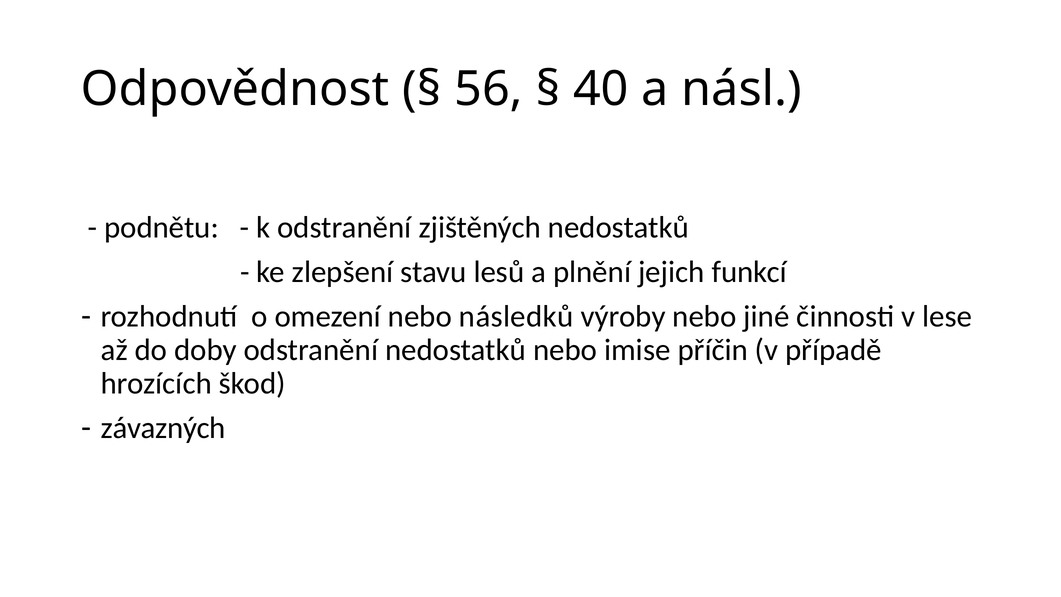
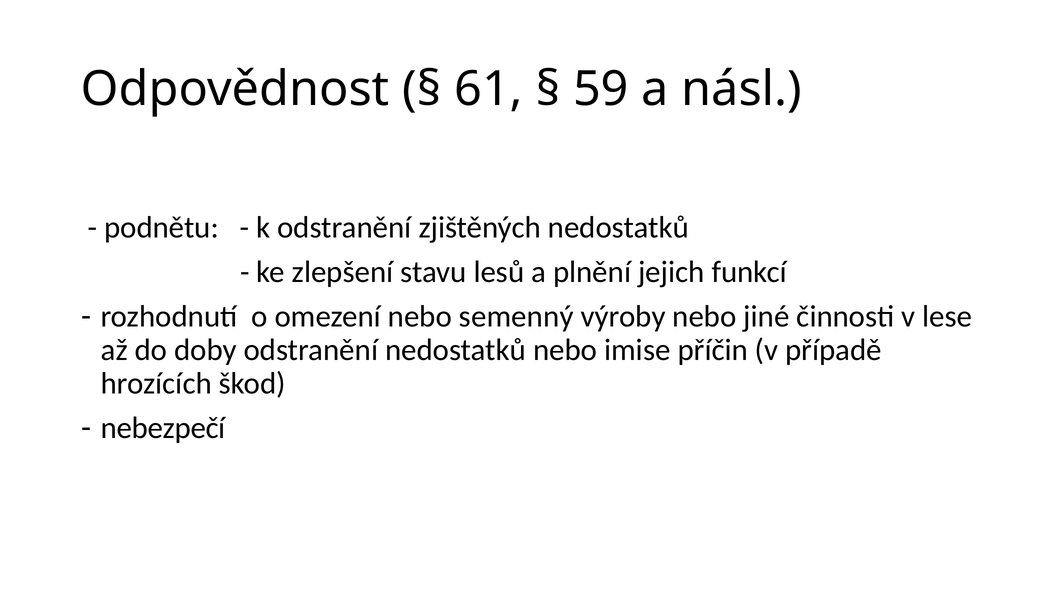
56: 56 -> 61
40: 40 -> 59
následků: následků -> semenný
závazných: závazných -> nebezpečí
